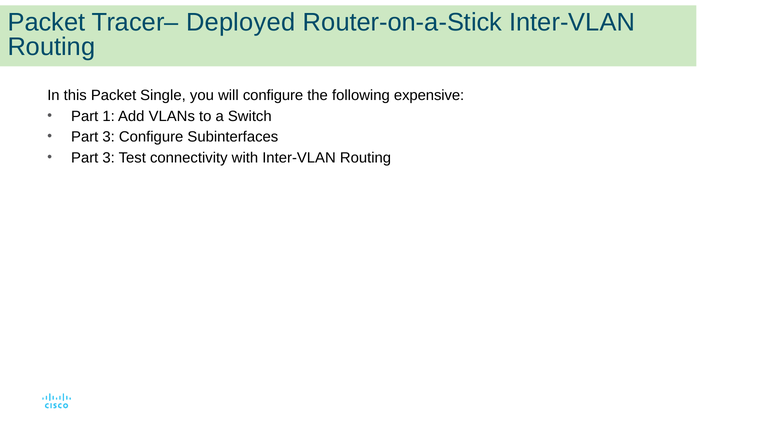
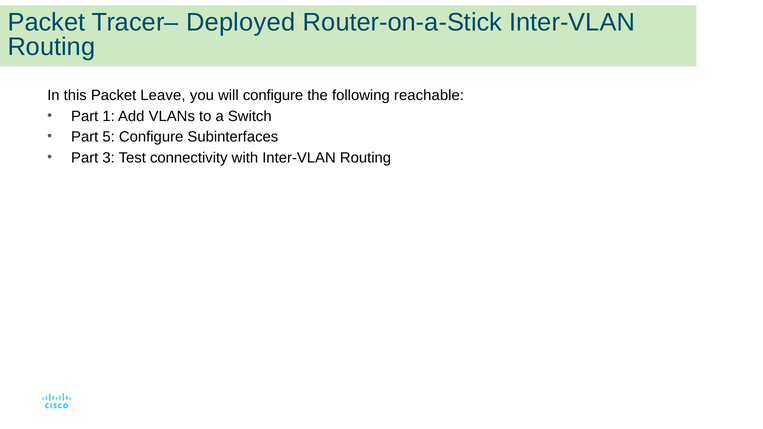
Single: Single -> Leave
expensive: expensive -> reachable
3 at (109, 137): 3 -> 5
